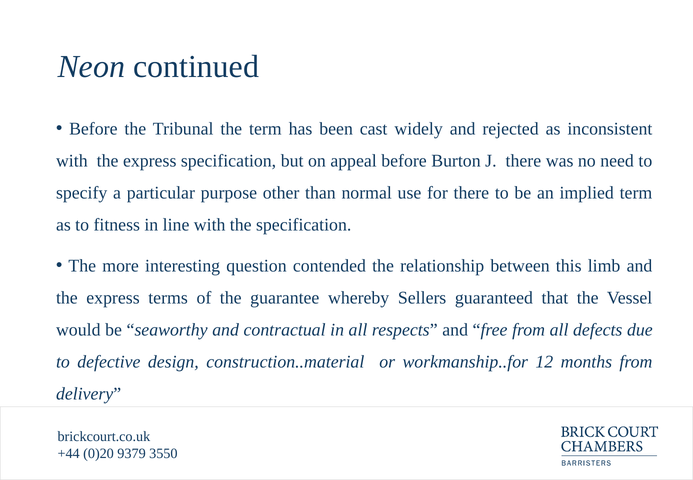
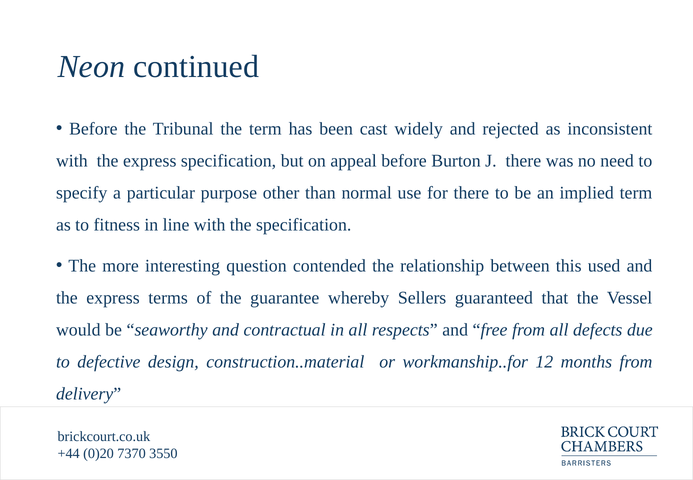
limb: limb -> used
9379: 9379 -> 7370
